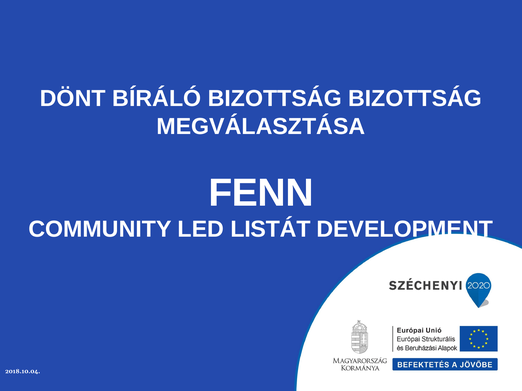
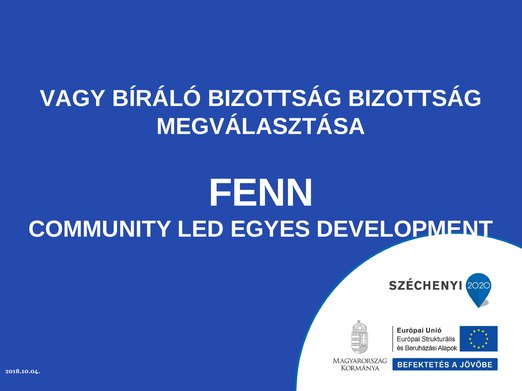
DÖNT: DÖNT -> VAGY
LISTÁT: LISTÁT -> EGYES
